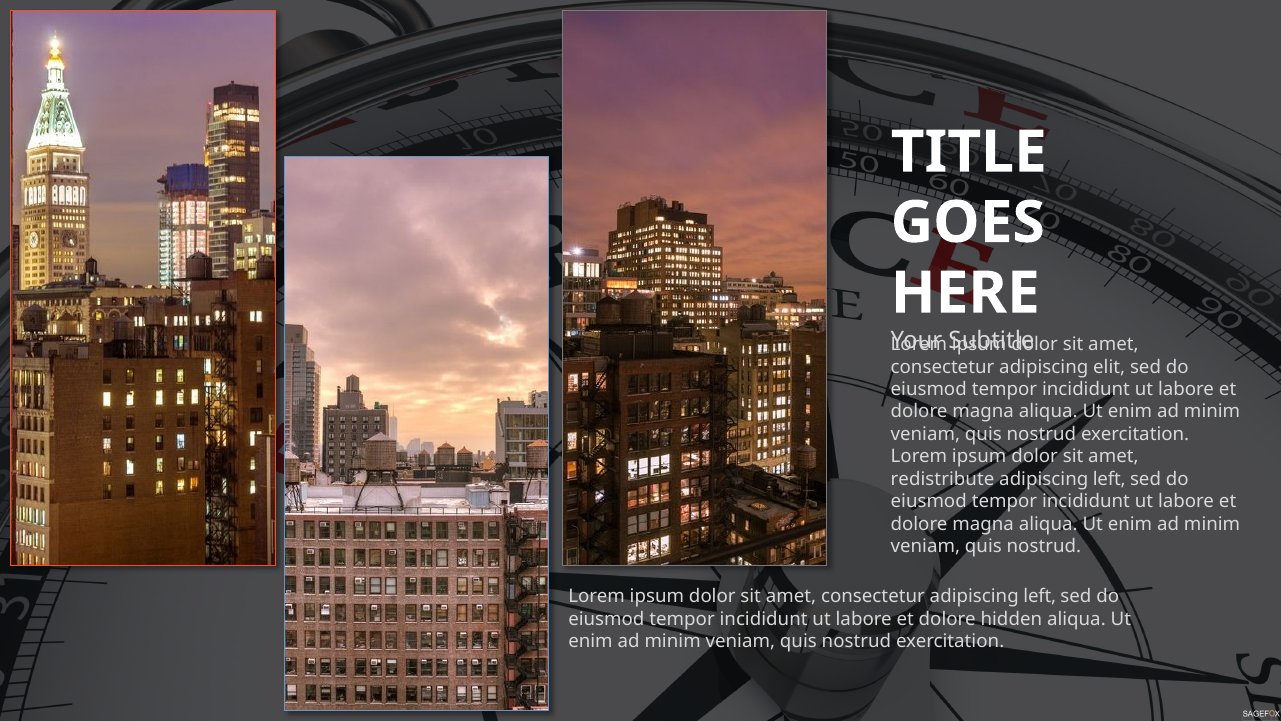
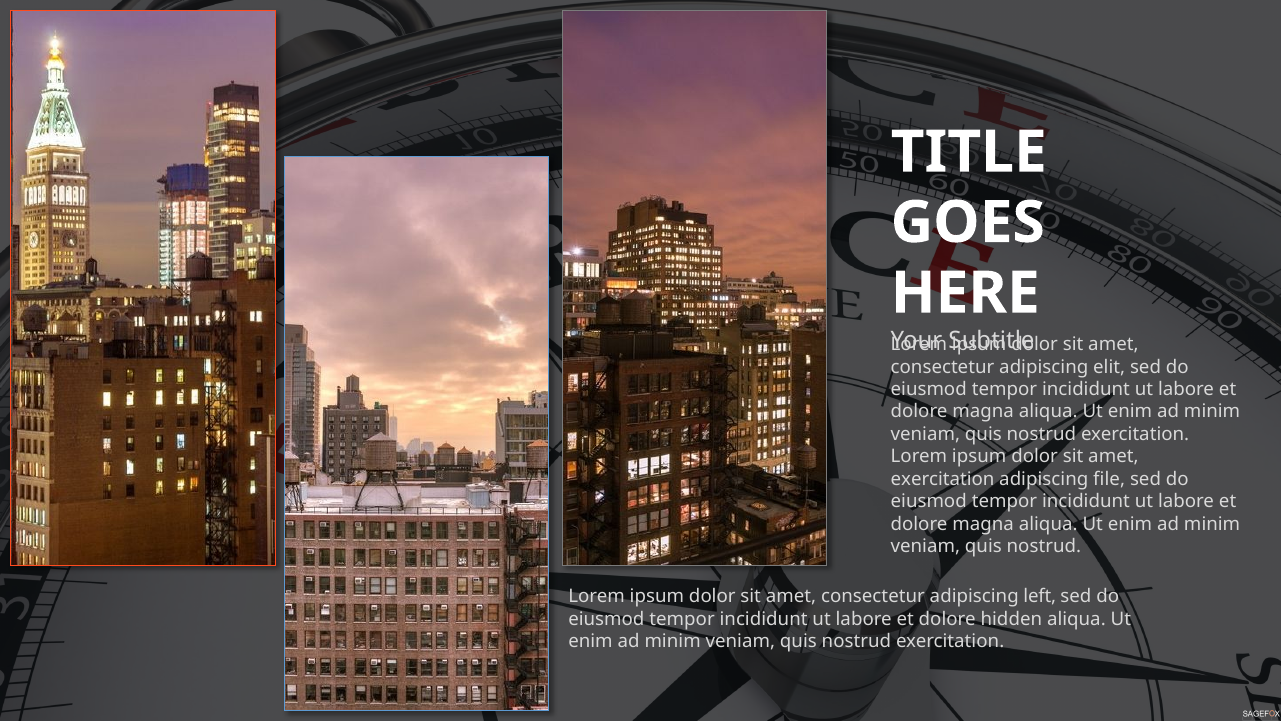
redistribute at (943, 479): redistribute -> exercitation
left at (1109, 479): left -> file
